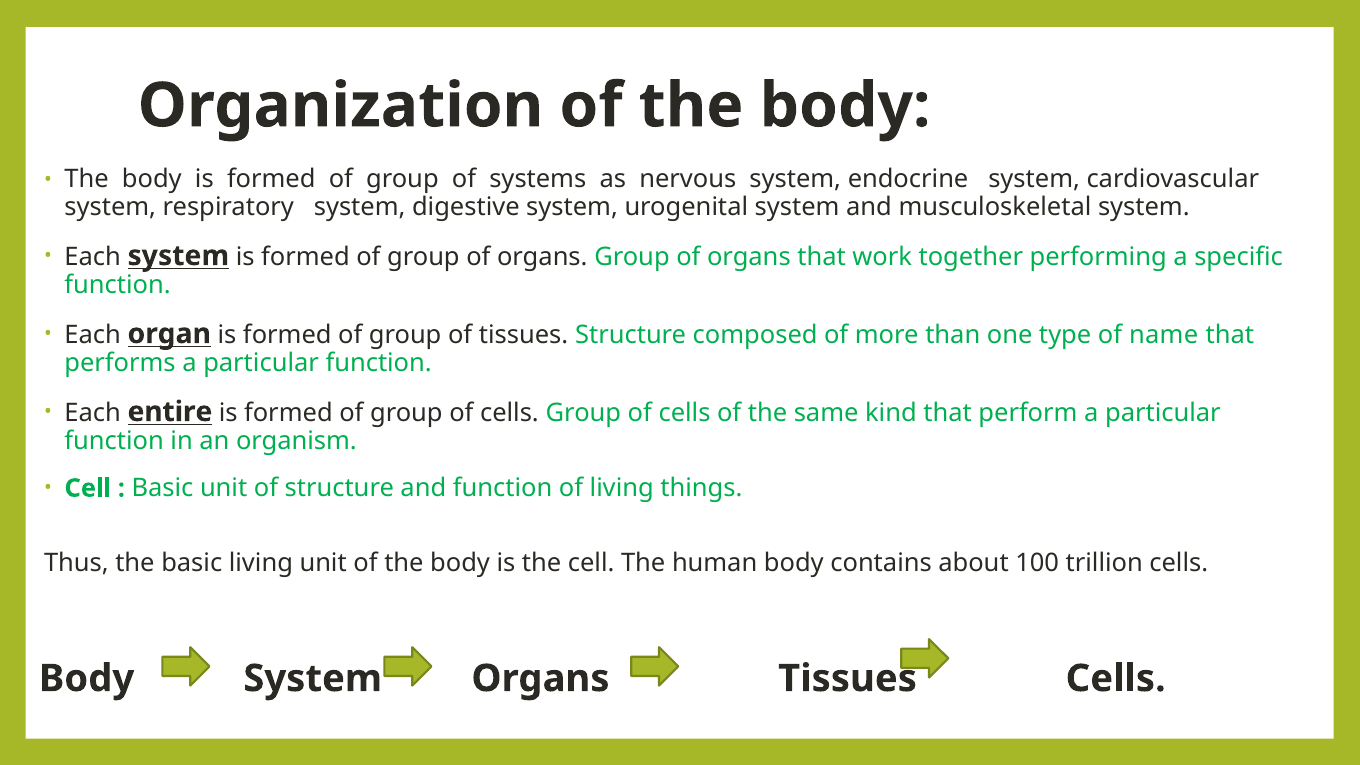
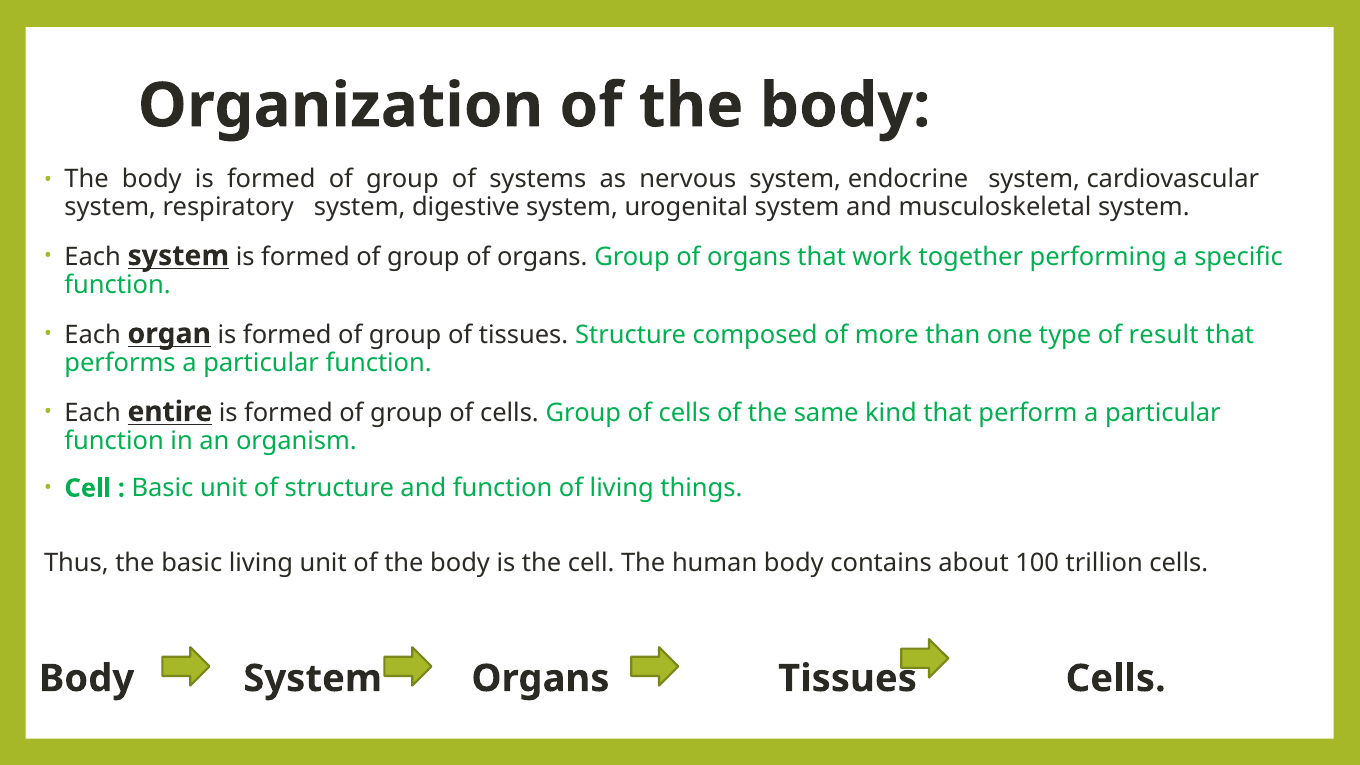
name: name -> result
